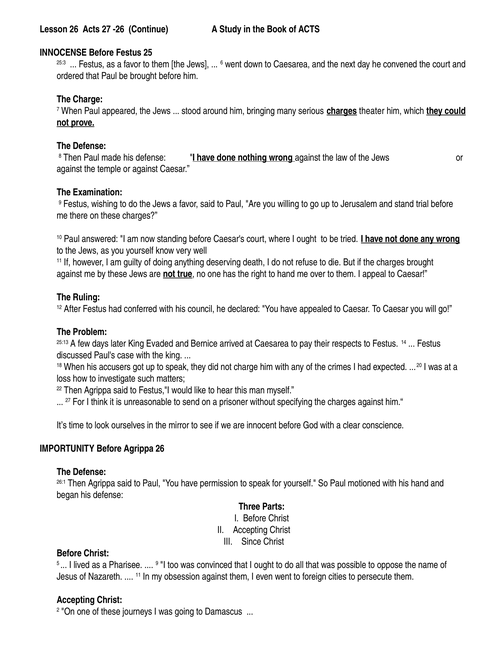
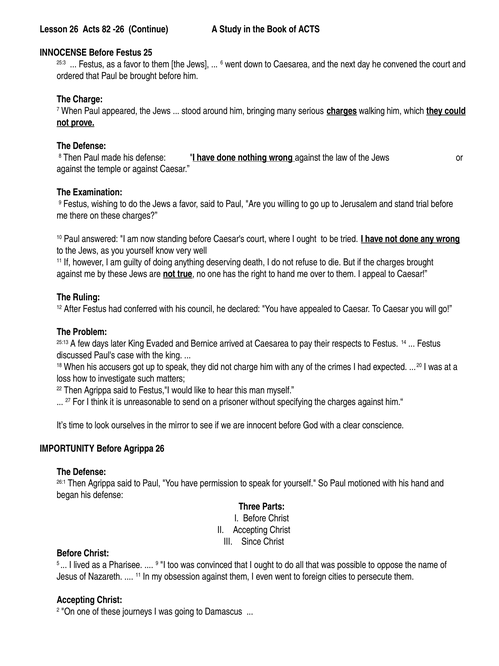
Acts 27: 27 -> 82
theater: theater -> walking
